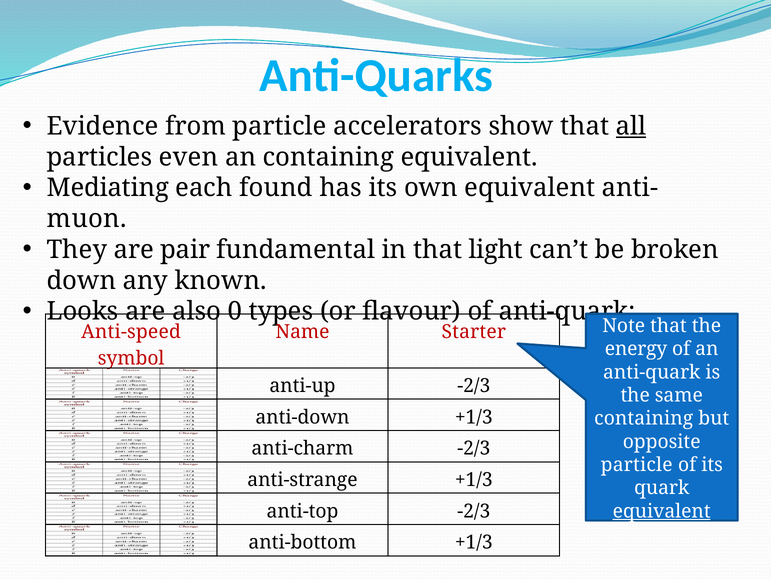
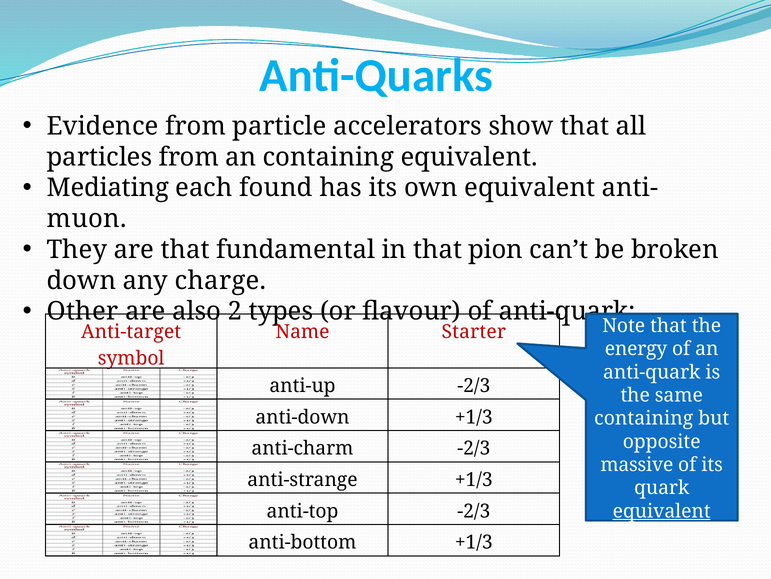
all underline: present -> none
particles even: even -> from
are pair: pair -> that
light: light -> pion
known: known -> charge
Looks: Looks -> Other
0: 0 -> 2
Anti-speed: Anti-speed -> Anti-target
particle at (637, 464): particle -> massive
